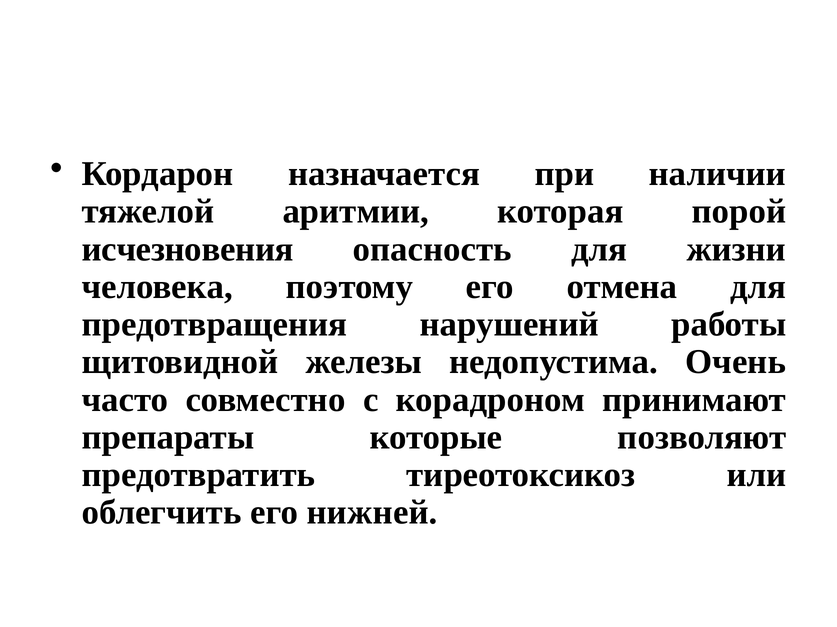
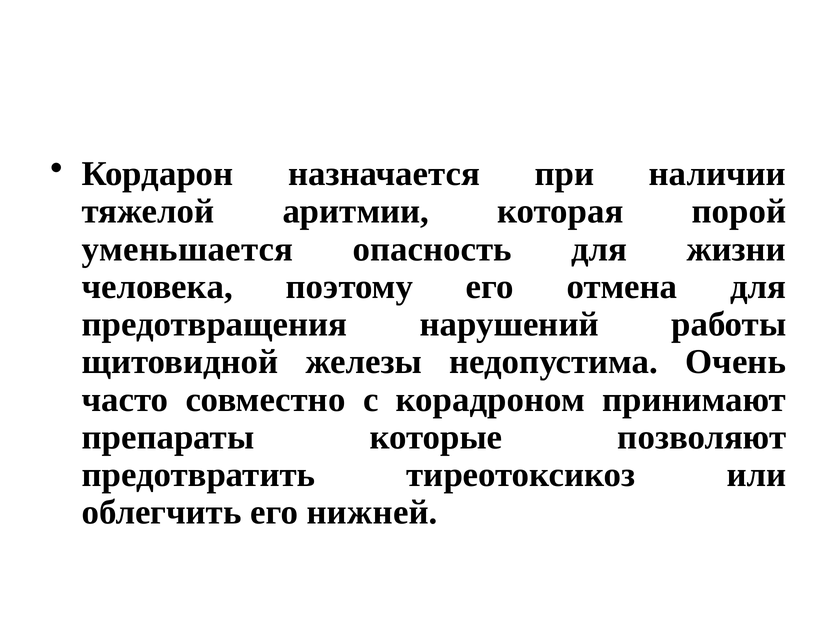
исчезновения: исчезновения -> уменьшается
